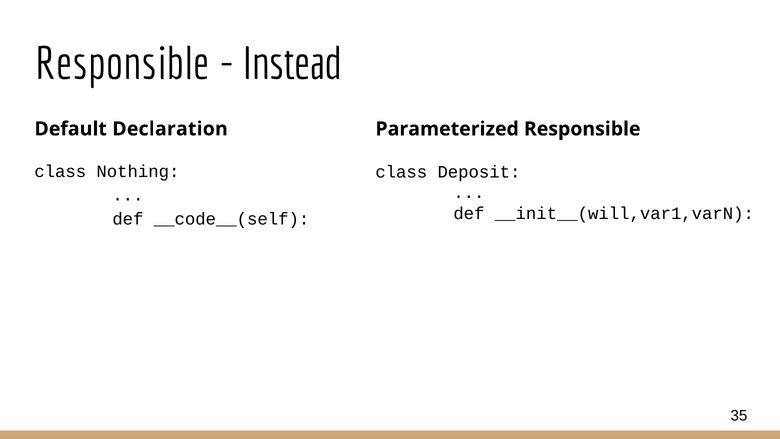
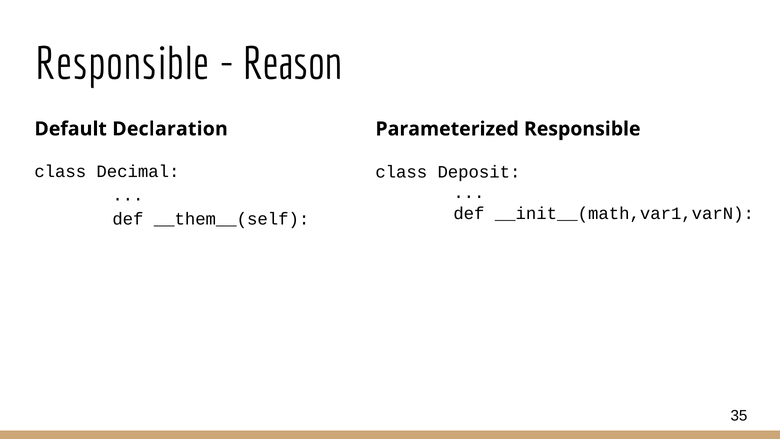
Instead: Instead -> Reason
Nothing: Nothing -> Decimal
__init__(will,var1,varN: __init__(will,var1,varN -> __init__(math,var1,varN
__code__(self: __code__(self -> __them__(self
